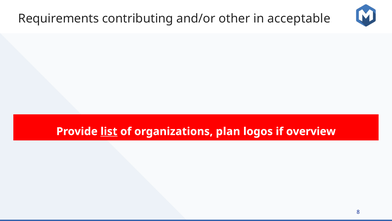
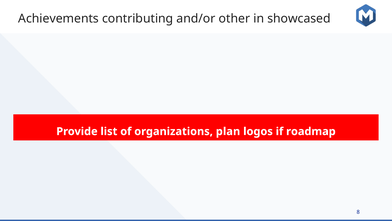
Requirements: Requirements -> Achievements
acceptable: acceptable -> showcased
list underline: present -> none
overview: overview -> roadmap
